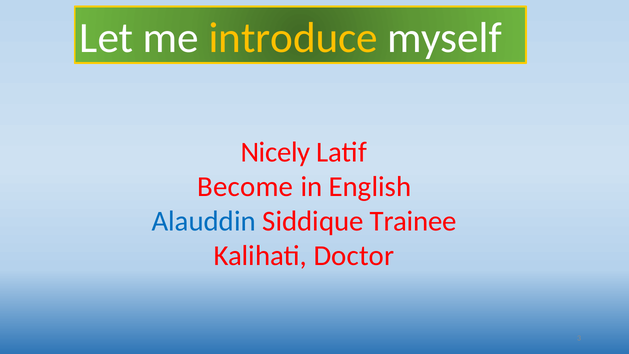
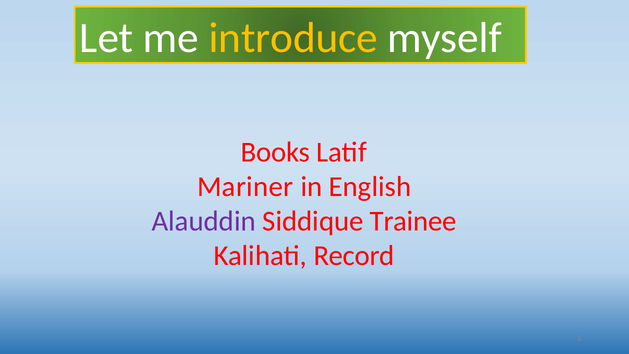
Nicely: Nicely -> Books
Become: Become -> Mariner
Alauddin colour: blue -> purple
Doctor: Doctor -> Record
